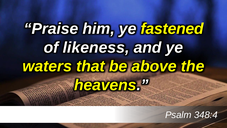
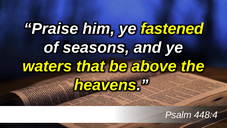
likeness: likeness -> seasons
348:4: 348:4 -> 448:4
